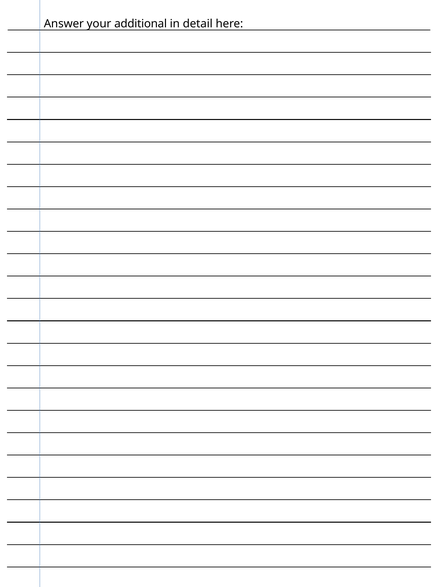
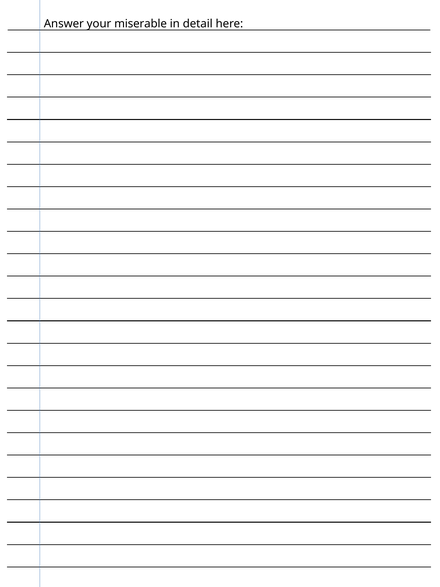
additional: additional -> miserable
